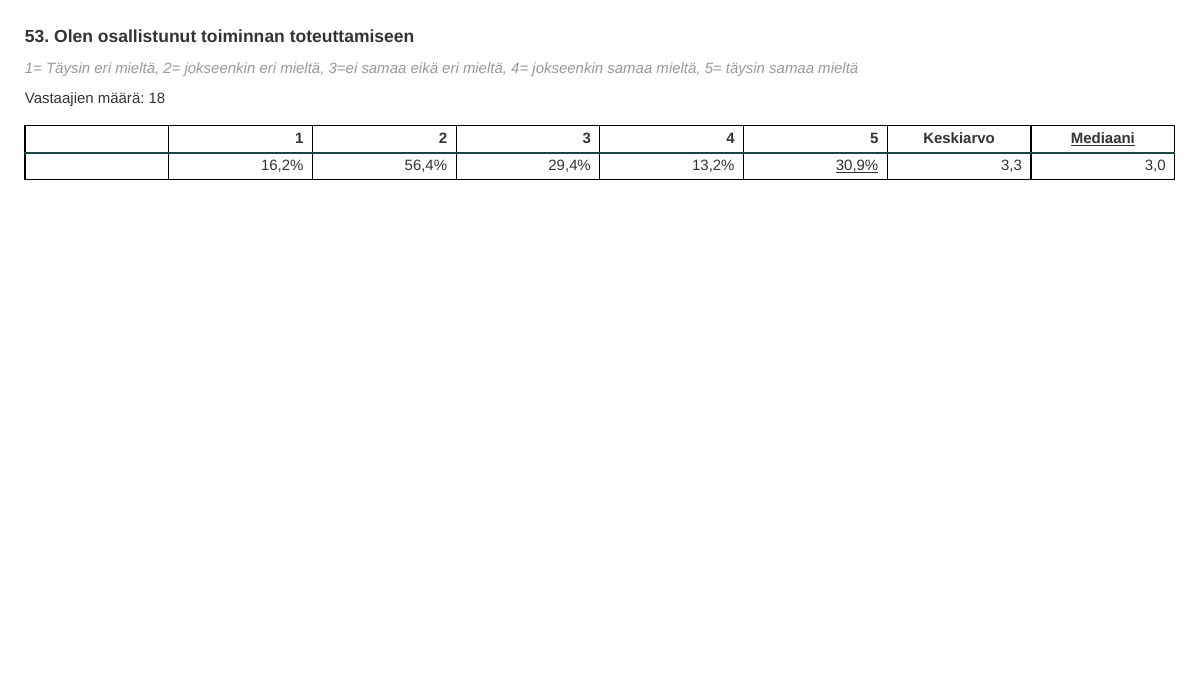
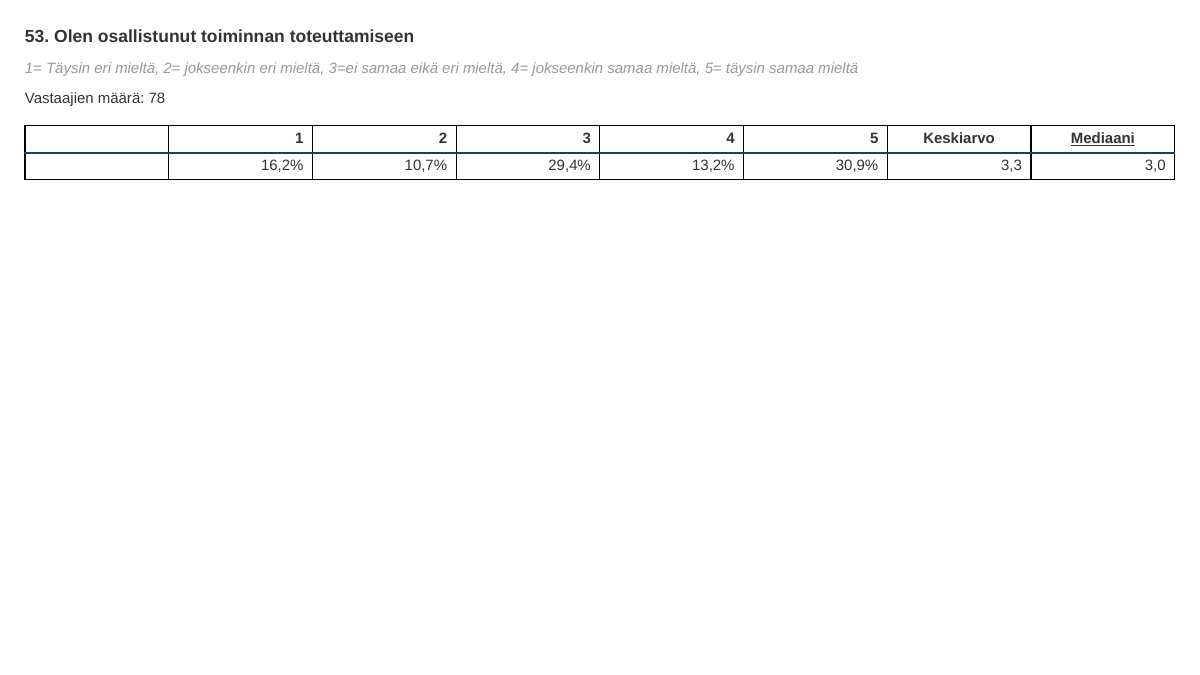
18: 18 -> 78
56,4%: 56,4% -> 10,7%
30,9% underline: present -> none
